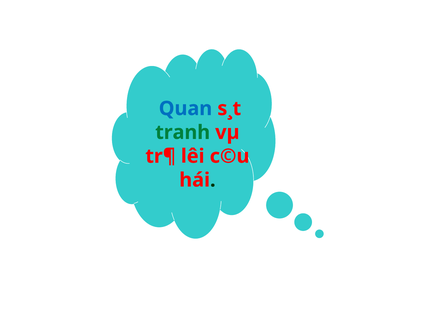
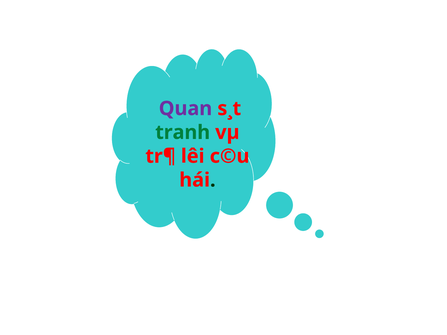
Quan colour: blue -> purple
